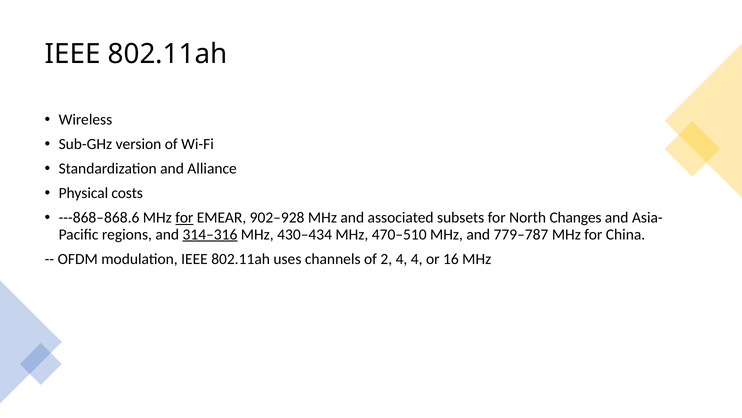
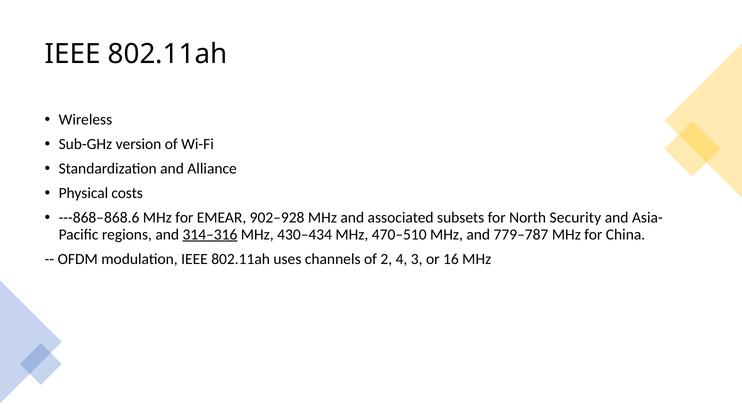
for at (184, 217) underline: present -> none
Changes: Changes -> Security
4 4: 4 -> 3
